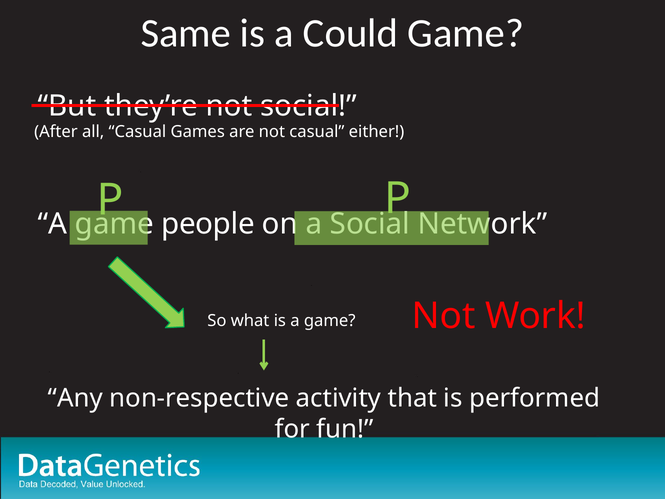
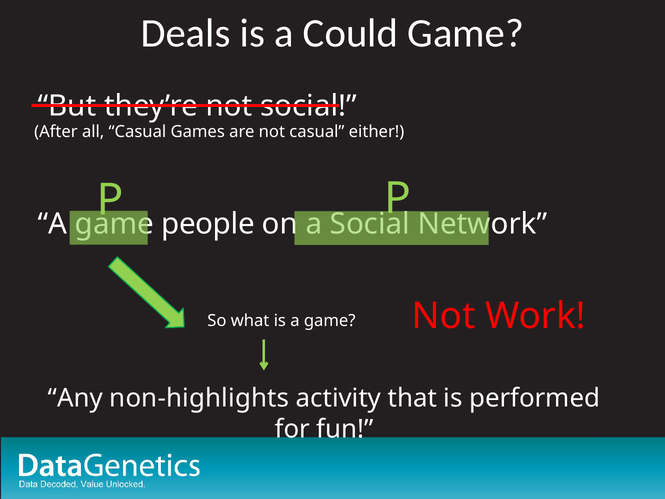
Same: Same -> Deals
non-respective: non-respective -> non-highlights
